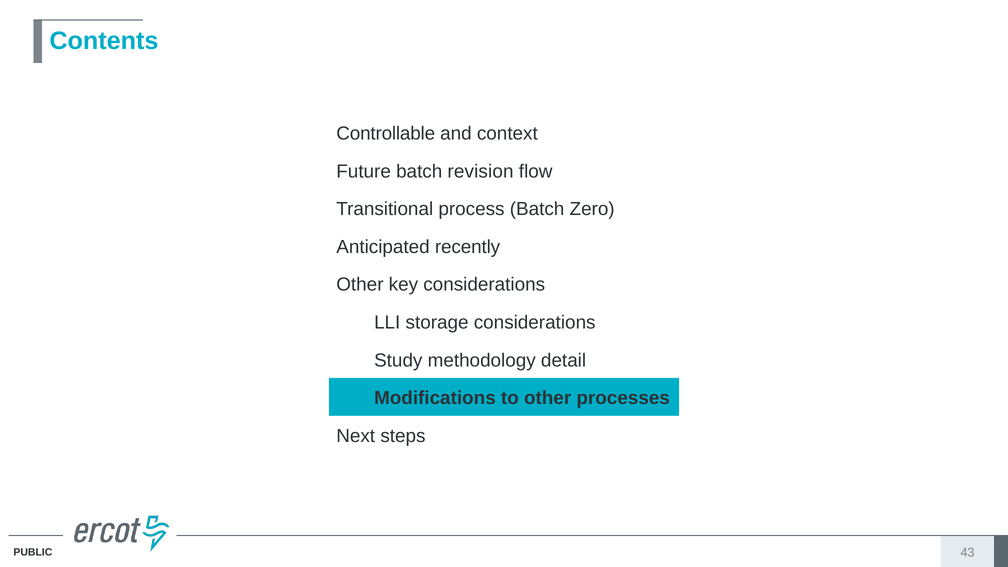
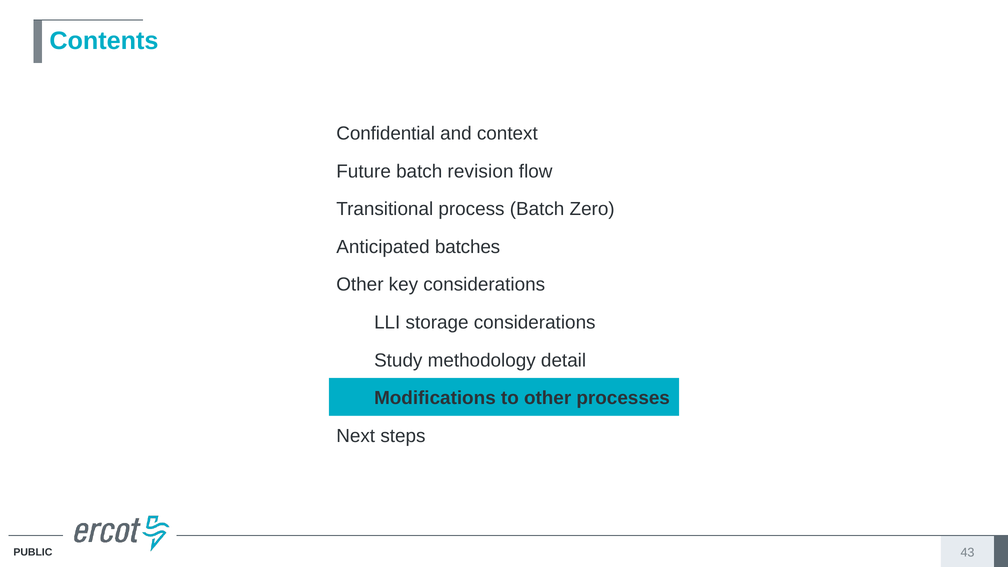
Controllable: Controllable -> Confidential
recently: recently -> batches
